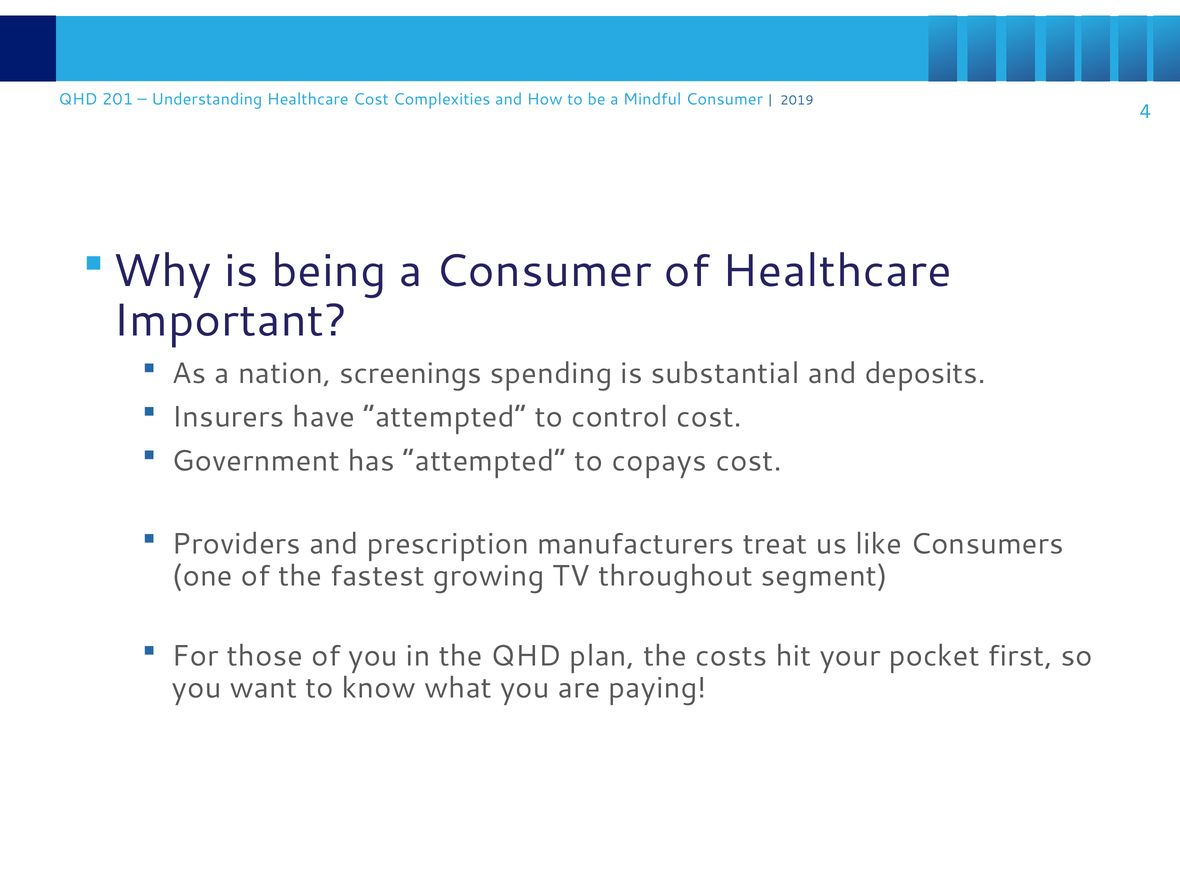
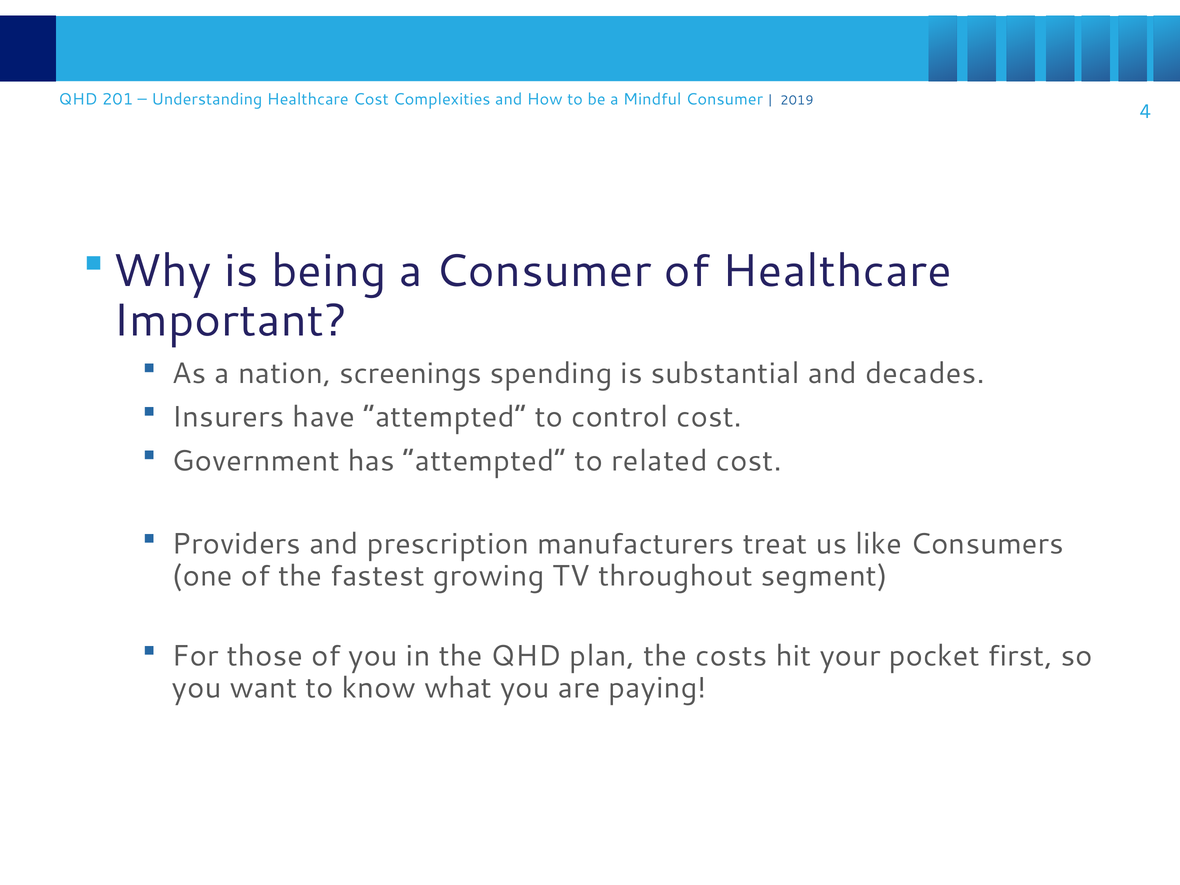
deposits: deposits -> decades
copays: copays -> related
